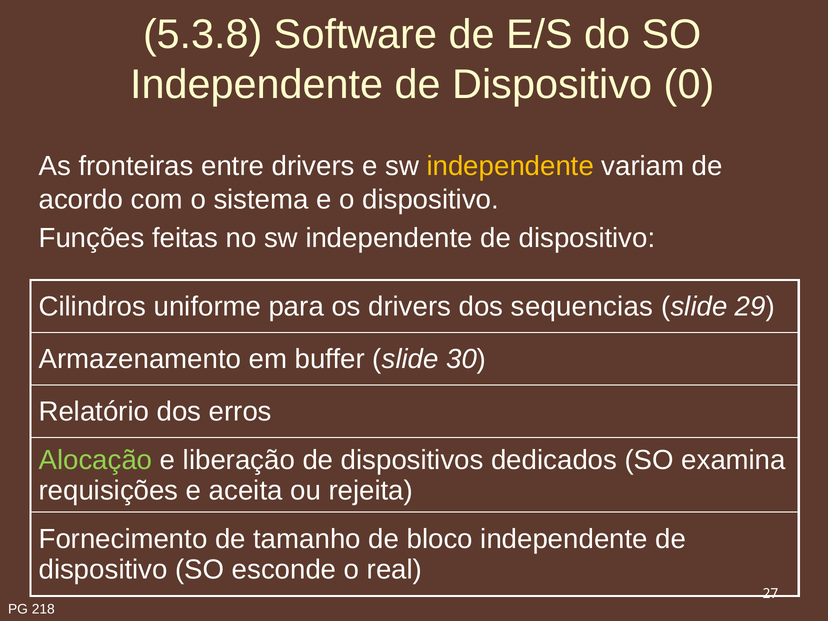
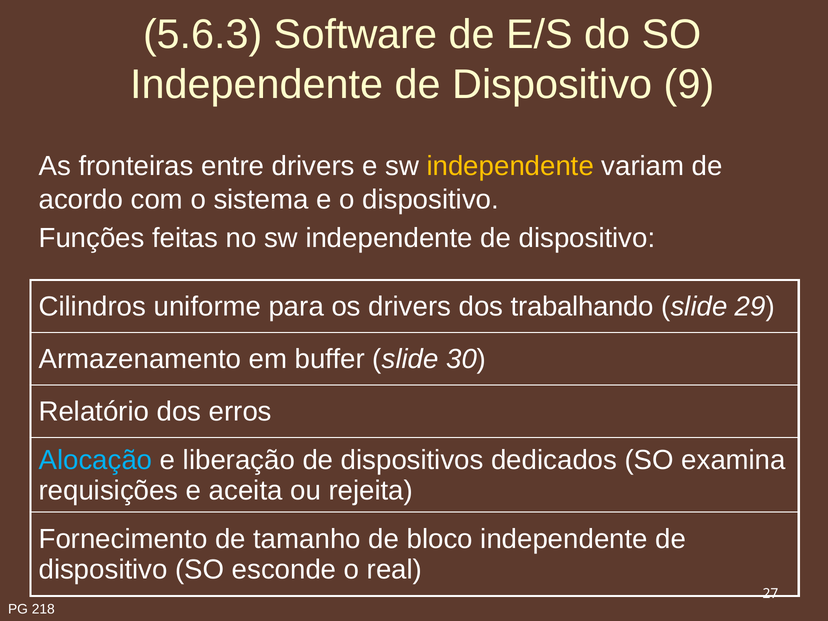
5.3.8: 5.3.8 -> 5.6.3
0: 0 -> 9
sequencias: sequencias -> trabalhando
Alocação colour: light green -> light blue
